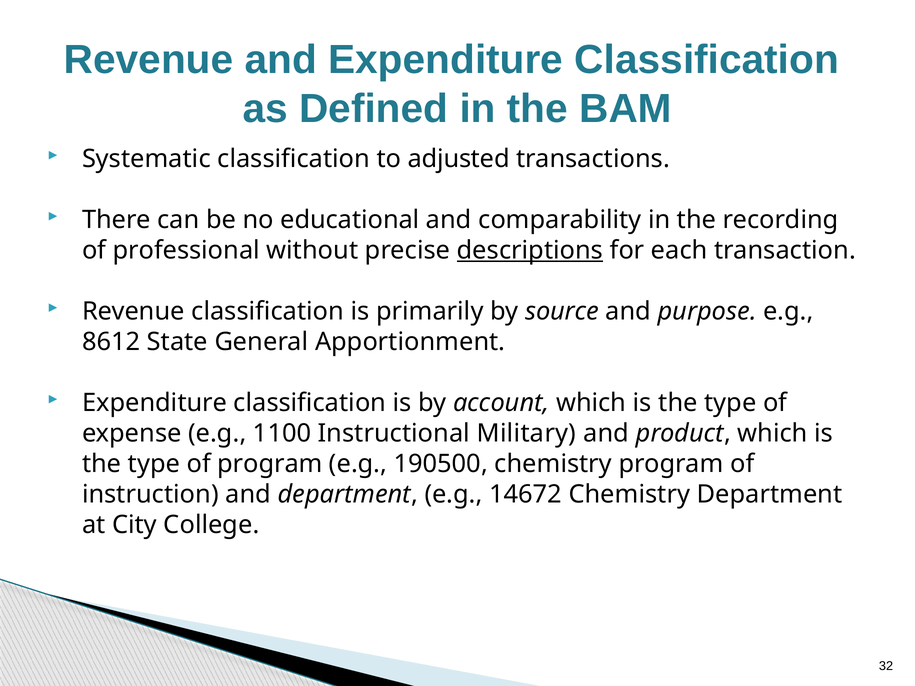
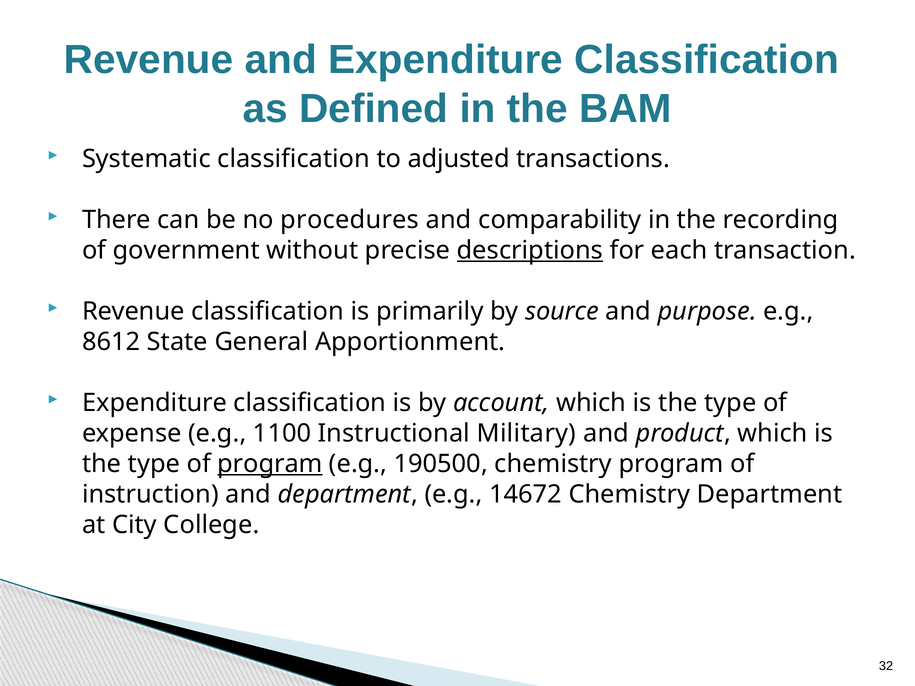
educational: educational -> procedures
professional: professional -> government
program at (270, 464) underline: none -> present
